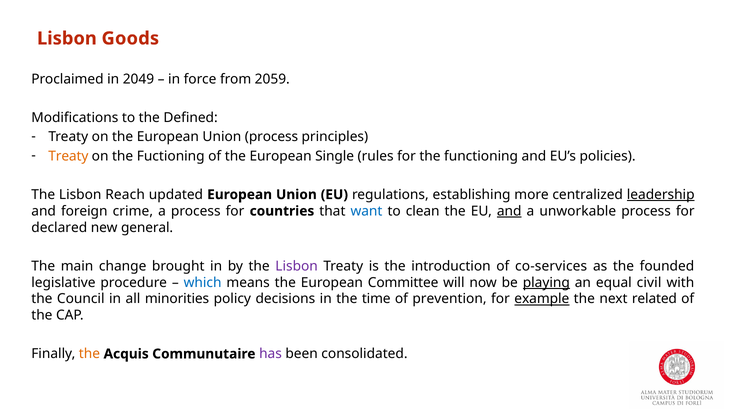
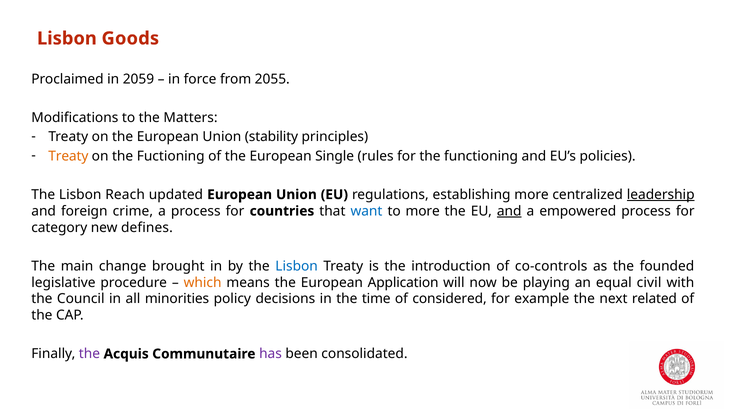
2049: 2049 -> 2059
2059: 2059 -> 2055
Defined: Defined -> Matters
Union process: process -> stability
to clean: clean -> more
unworkable: unworkable -> empowered
declared: declared -> category
general: general -> defines
Lisbon at (297, 266) colour: purple -> blue
co-services: co-services -> co-controls
which colour: blue -> orange
Committee: Committee -> Application
playing underline: present -> none
prevention: prevention -> considered
example underline: present -> none
the at (89, 354) colour: orange -> purple
